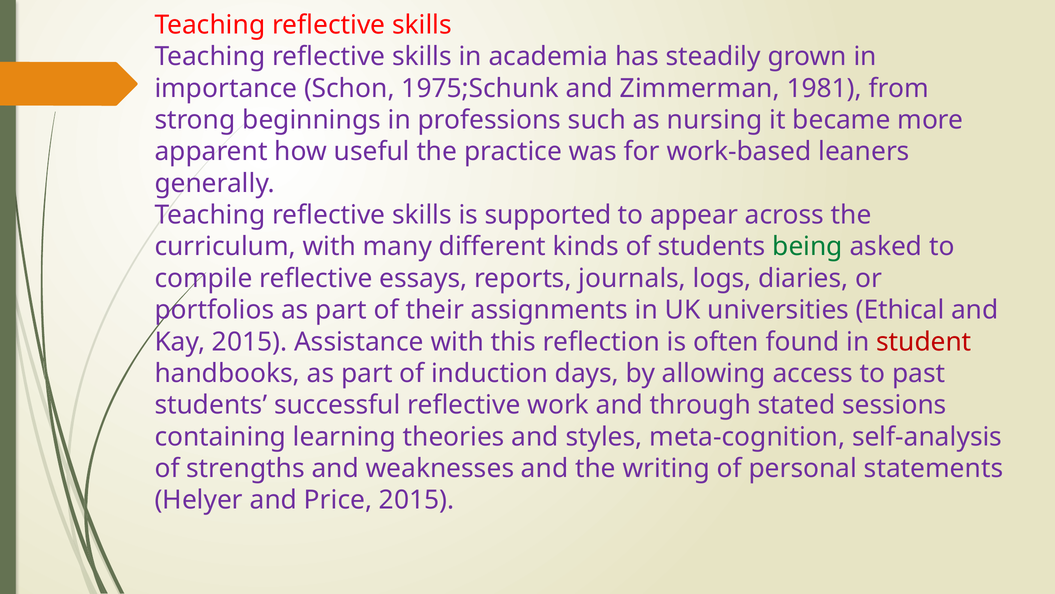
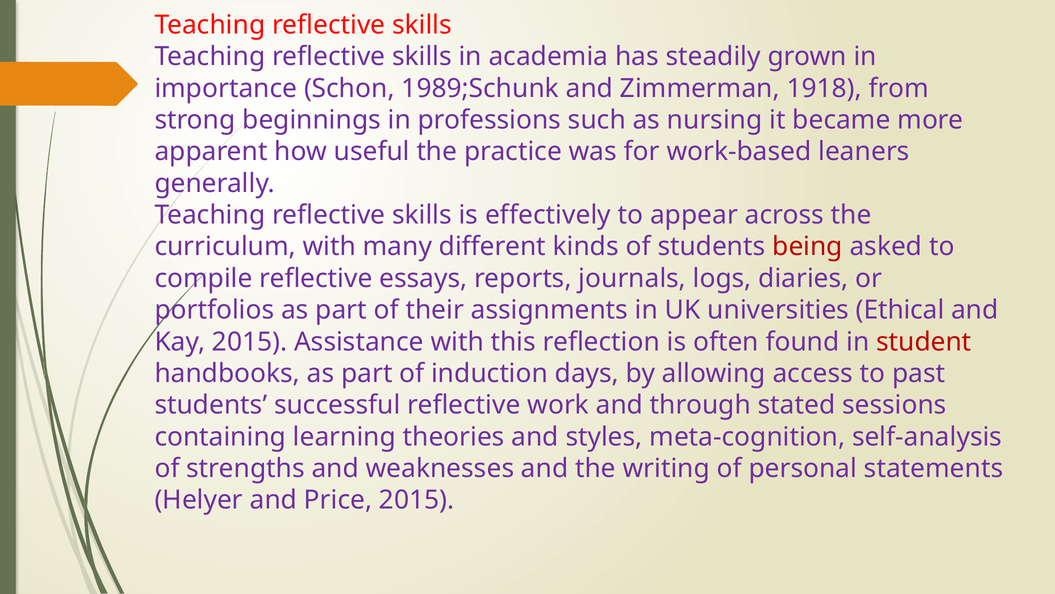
1975;Schunk: 1975;Schunk -> 1989;Schunk
1981: 1981 -> 1918
supported: supported -> effectively
being colour: green -> red
